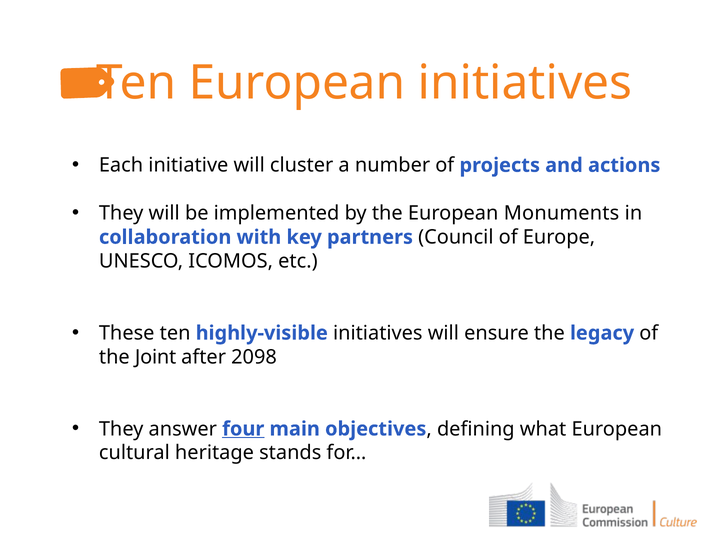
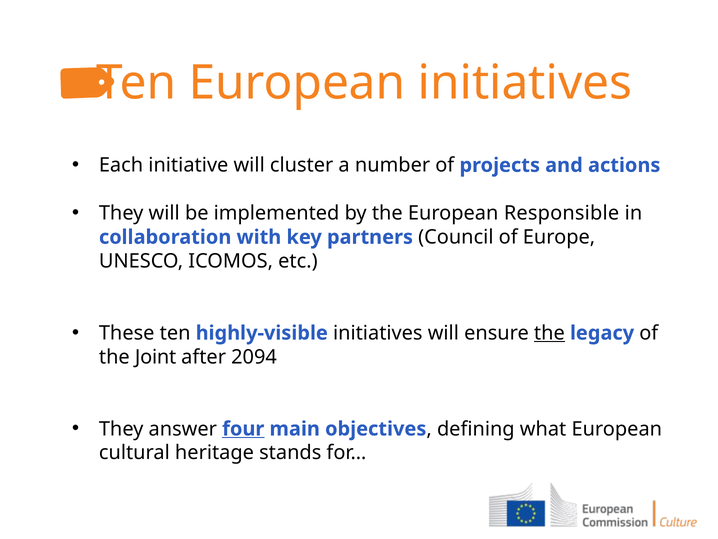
Monuments: Monuments -> Responsible
the at (549, 333) underline: none -> present
2098: 2098 -> 2094
